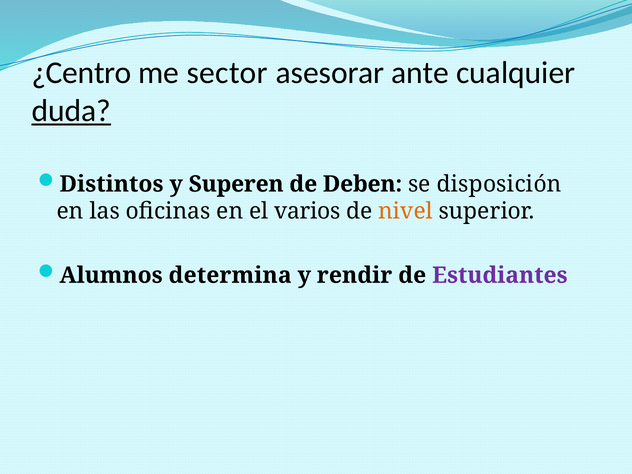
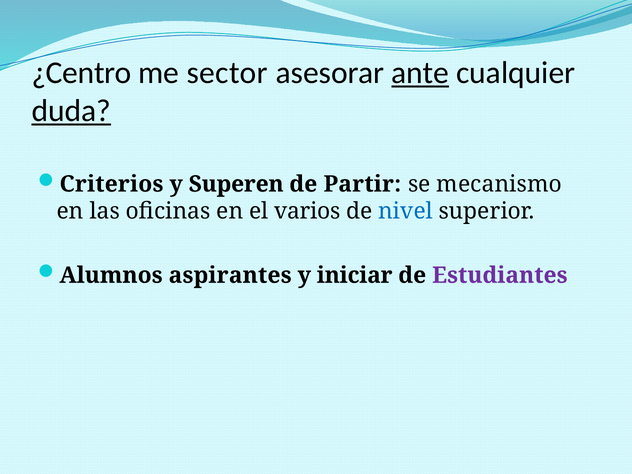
ante underline: none -> present
Distintos: Distintos -> Criterios
Deben: Deben -> Partir
disposición: disposición -> mecanismo
nivel colour: orange -> blue
determina: determina -> aspirantes
rendir: rendir -> iniciar
